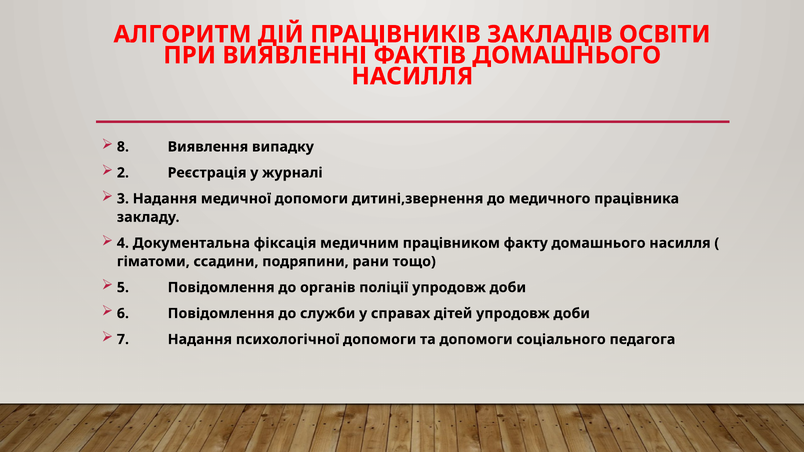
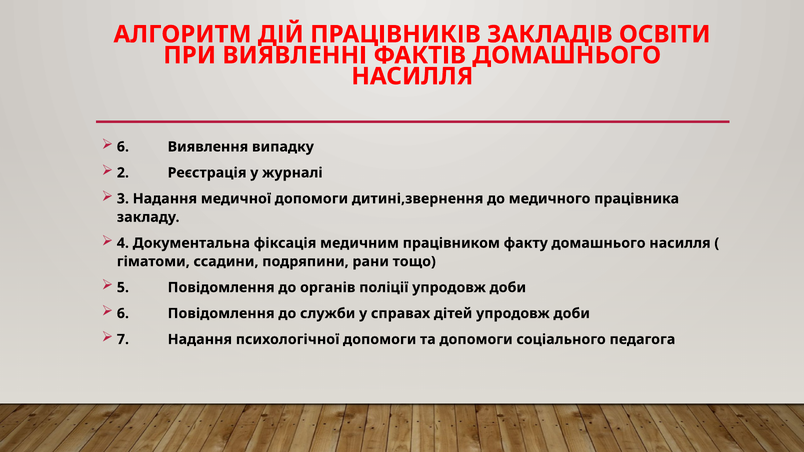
8 at (123, 147): 8 -> 6
